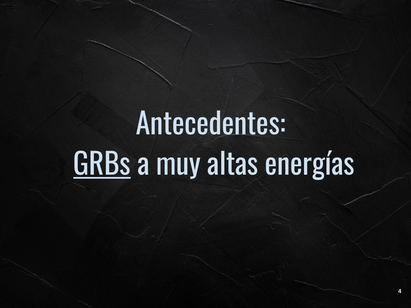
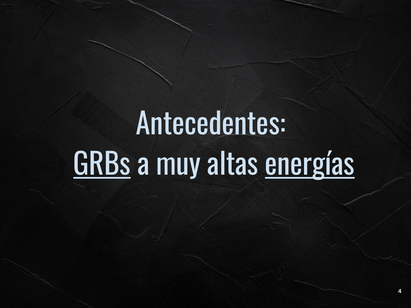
energías underline: none -> present
